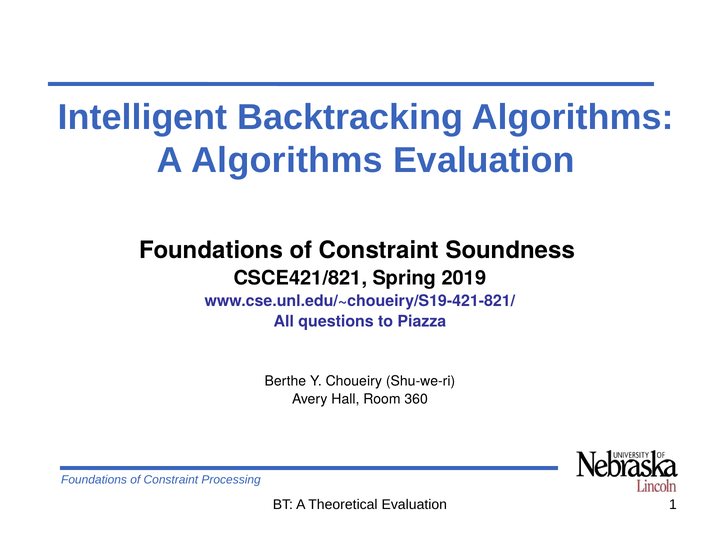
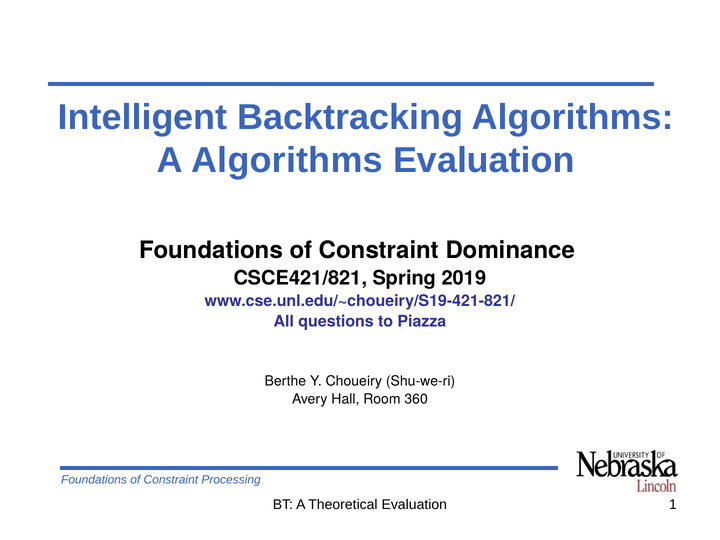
Soundness: Soundness -> Dominance
